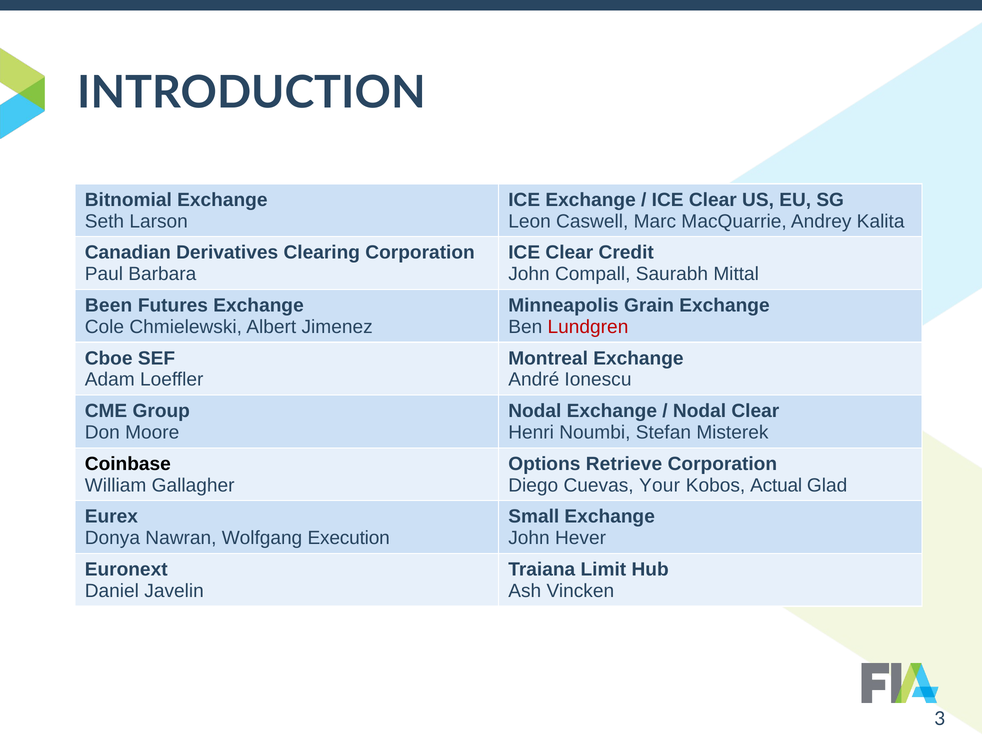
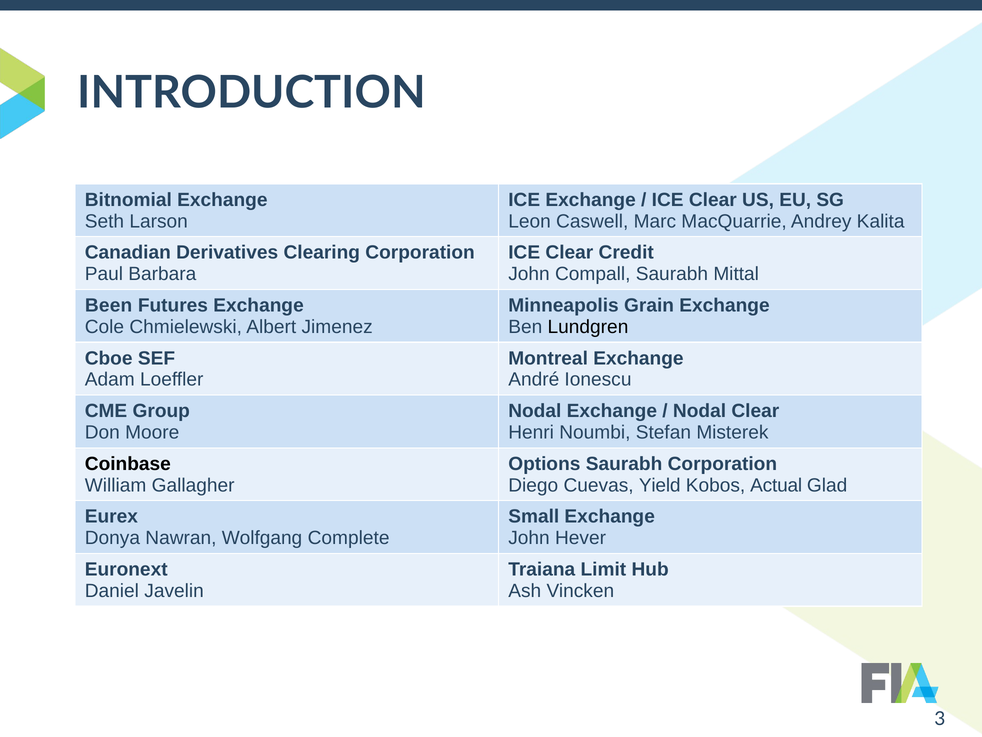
Lundgren colour: red -> black
Options Retrieve: Retrieve -> Saurabh
Your: Your -> Yield
Execution: Execution -> Complete
